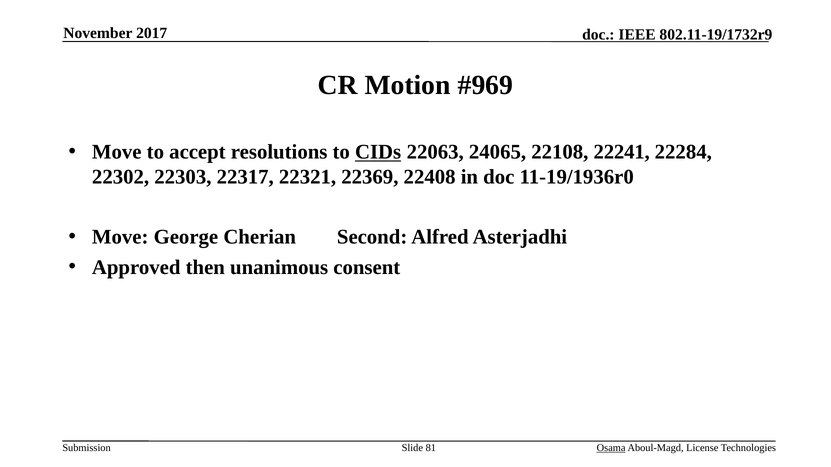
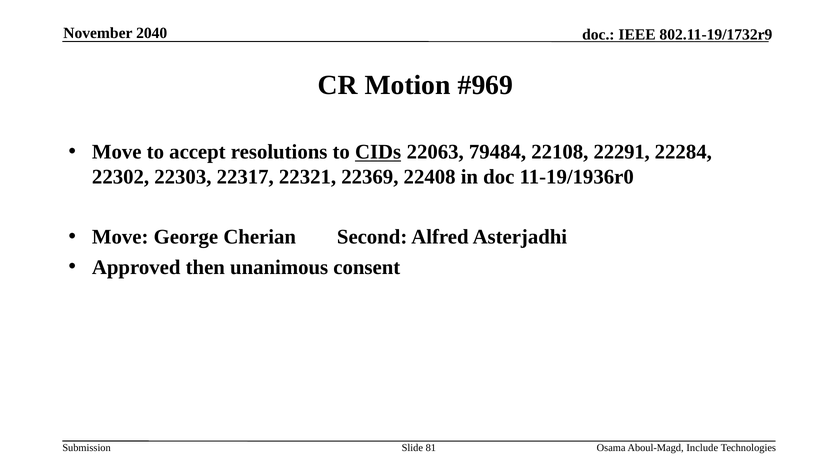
2017: 2017 -> 2040
24065: 24065 -> 79484
22241: 22241 -> 22291
Osama underline: present -> none
License: License -> Include
